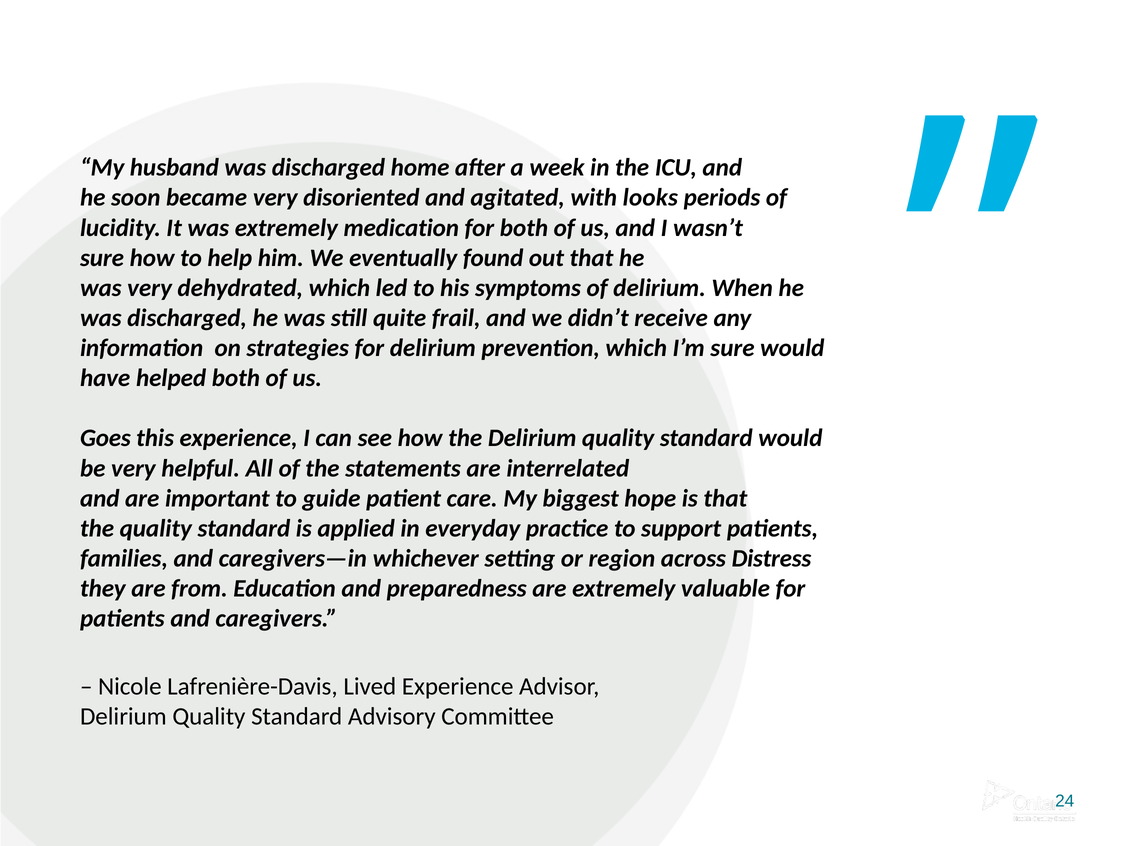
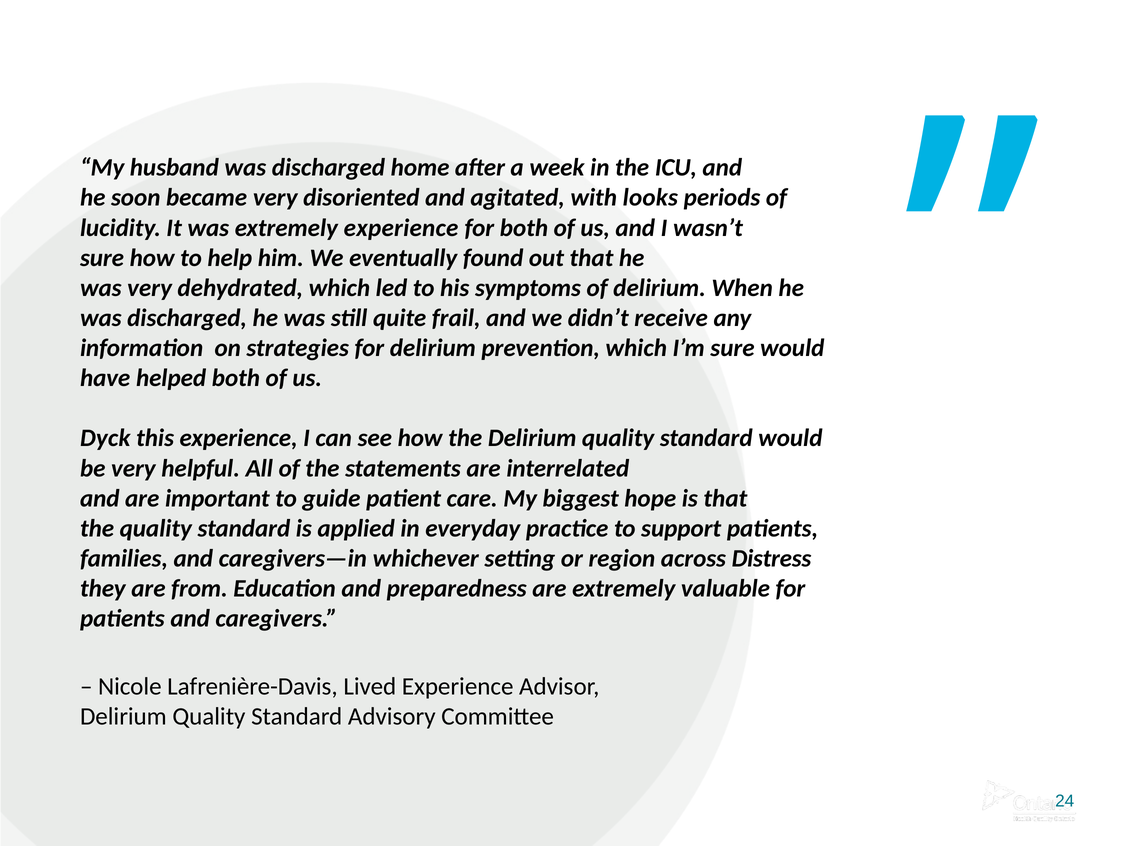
extremely medication: medication -> experience
Goes: Goes -> Dyck
